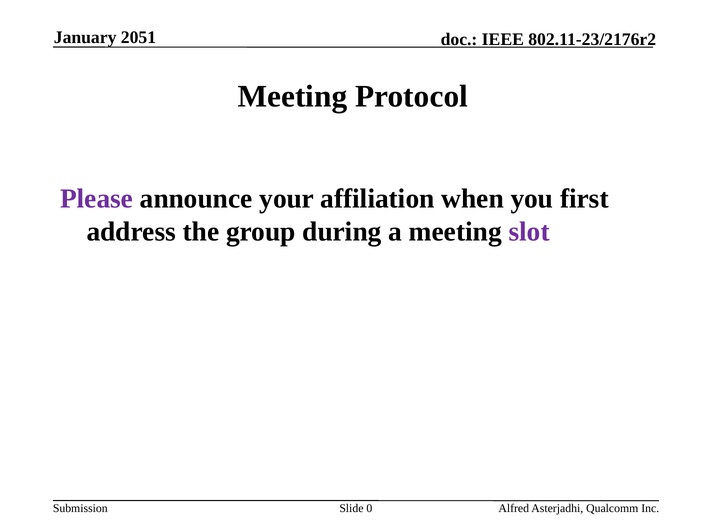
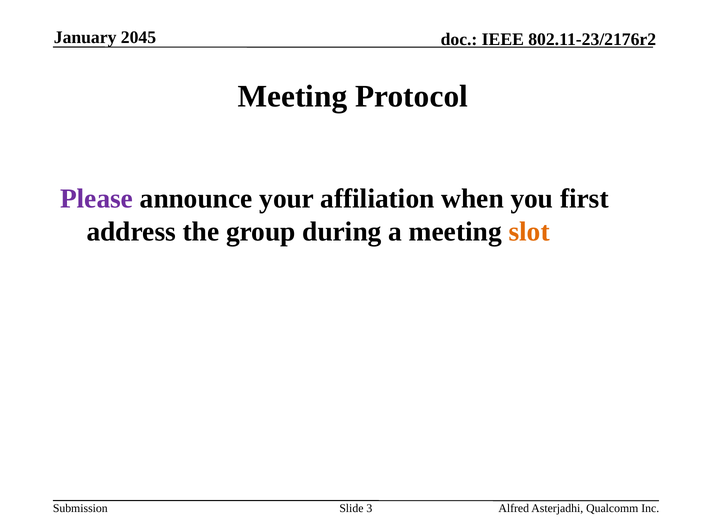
2051: 2051 -> 2045
slot colour: purple -> orange
0: 0 -> 3
